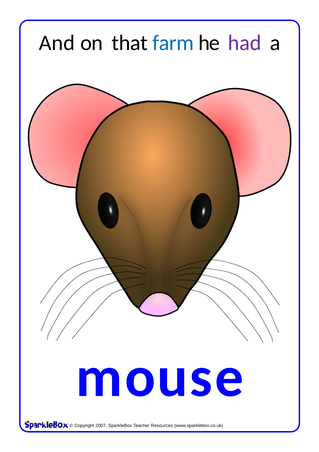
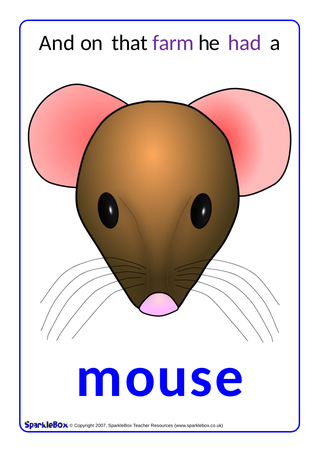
farm colour: blue -> purple
